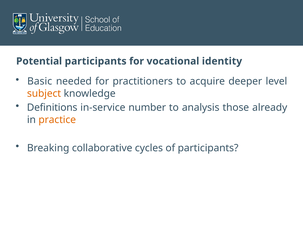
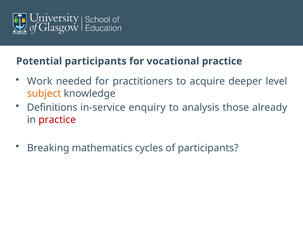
vocational identity: identity -> practice
Basic: Basic -> Work
number: number -> enquiry
practice at (57, 120) colour: orange -> red
collaborative: collaborative -> mathematics
